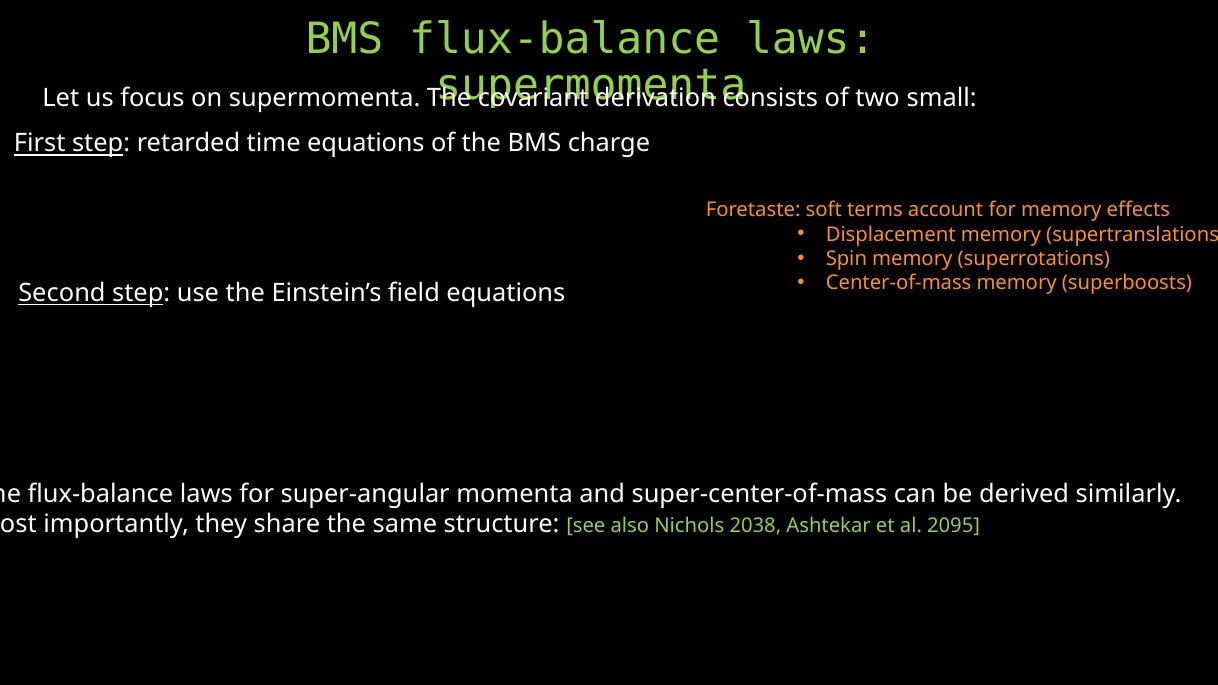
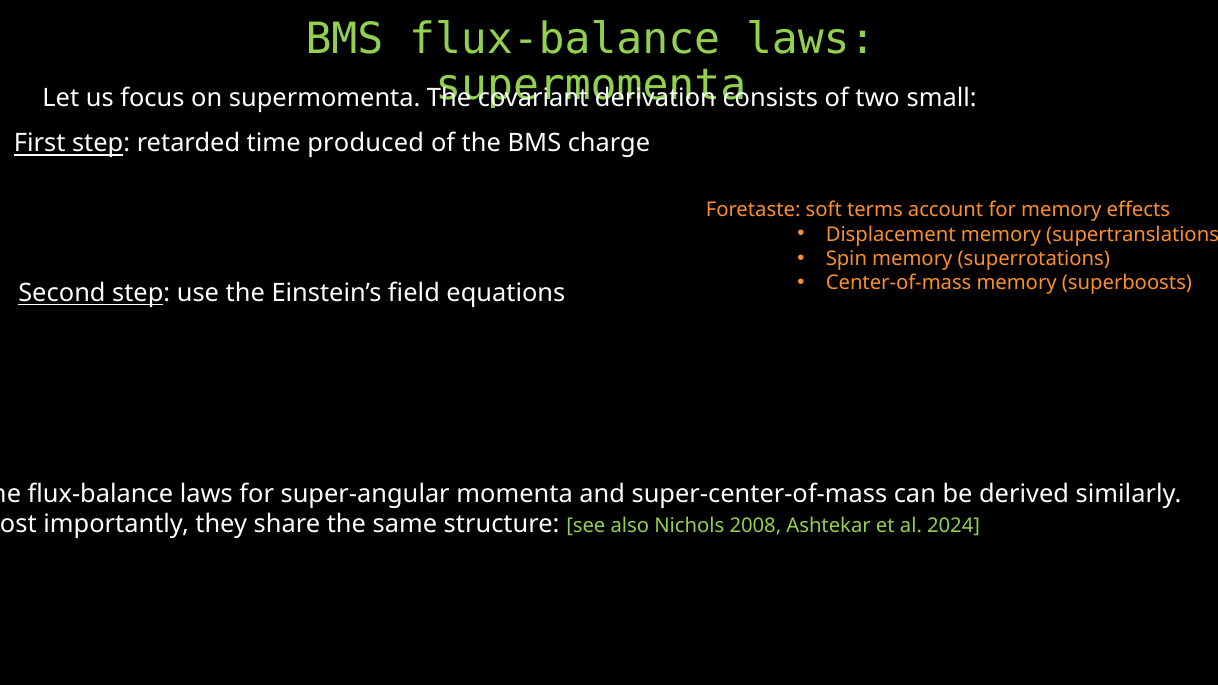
time equations: equations -> produced
2038: 2038 -> 2008
2095: 2095 -> 2024
